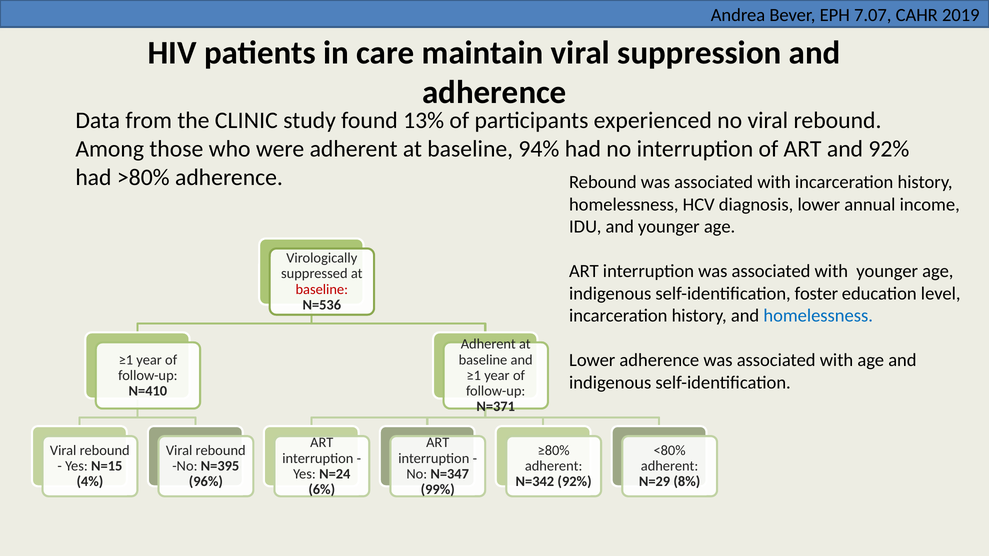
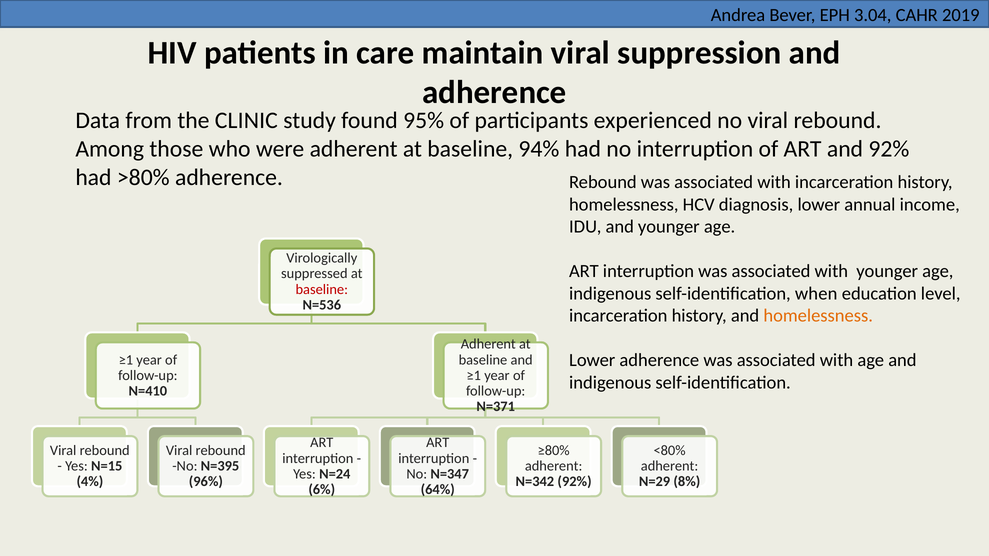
7.07: 7.07 -> 3.04
13%: 13% -> 95%
foster: foster -> when
homelessness at (818, 316) colour: blue -> orange
99%: 99% -> 64%
